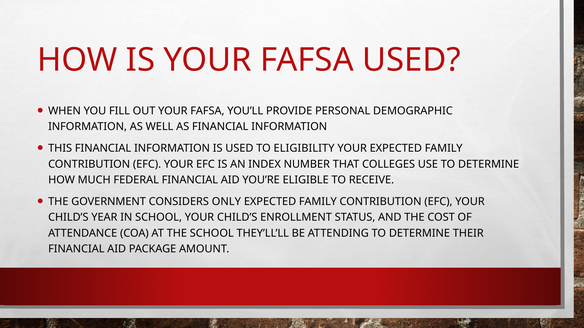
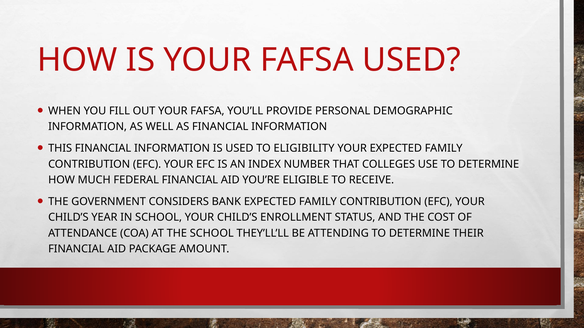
ONLY: ONLY -> BANK
